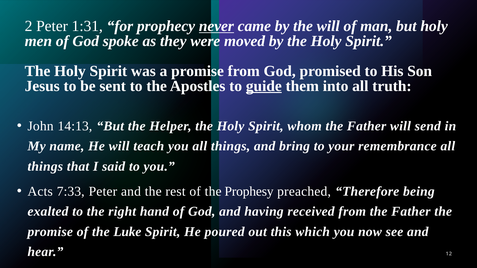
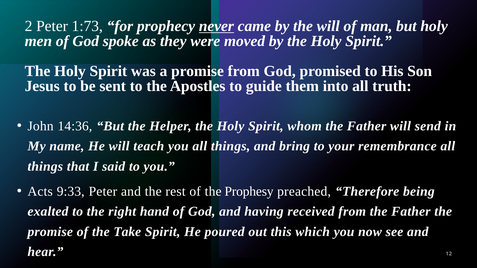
1:31: 1:31 -> 1:73
guide underline: present -> none
14:13: 14:13 -> 14:36
7:33: 7:33 -> 9:33
Luke: Luke -> Take
